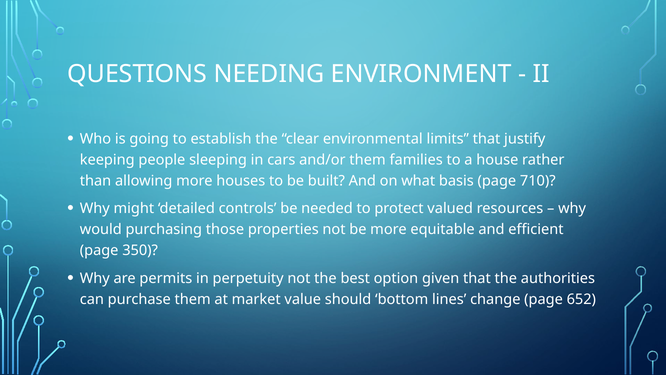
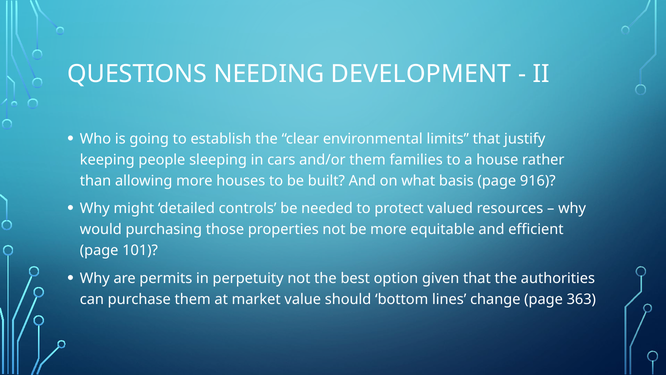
ENVIRONMENT: ENVIRONMENT -> DEVELOPMENT
710: 710 -> 916
350: 350 -> 101
652: 652 -> 363
